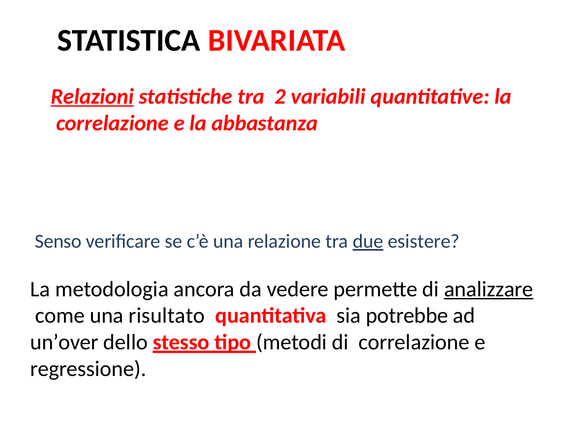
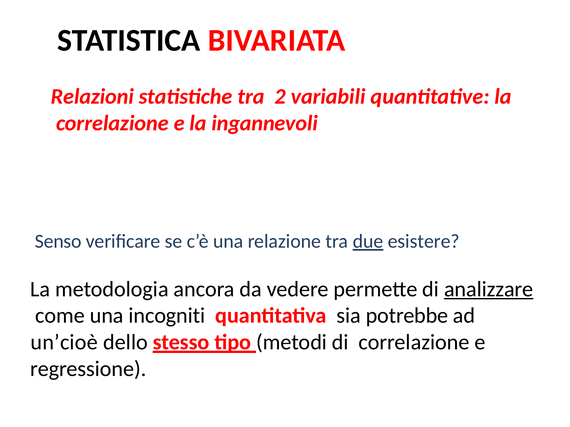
Relazioni underline: present -> none
abbastanza: abbastanza -> ingannevoli
risultato: risultato -> incogniti
un’over: un’over -> un’cioè
